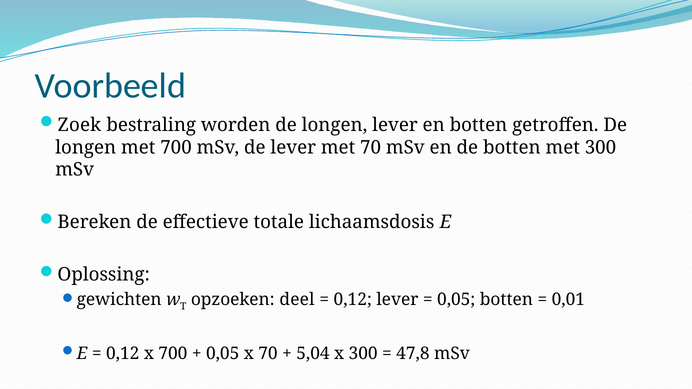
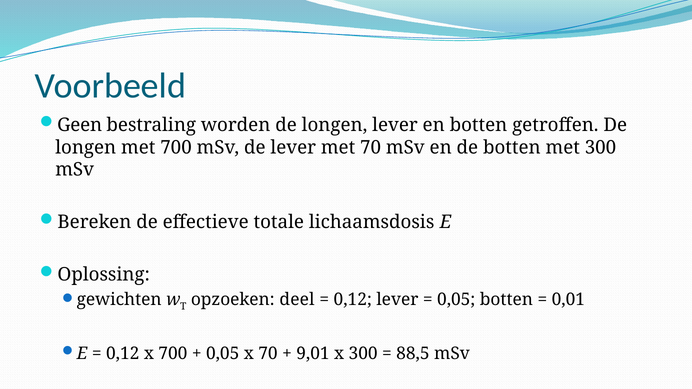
Zoek: Zoek -> Geen
5,04: 5,04 -> 9,01
47,8: 47,8 -> 88,5
